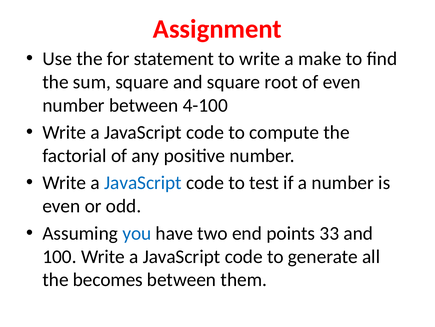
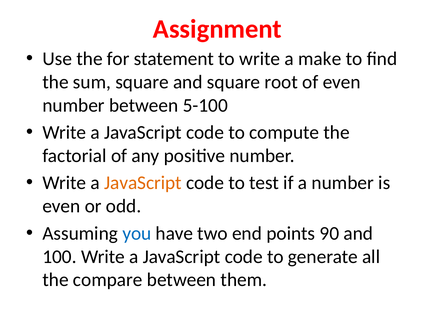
4-100: 4-100 -> 5-100
JavaScript at (143, 183) colour: blue -> orange
33: 33 -> 90
becomes: becomes -> compare
